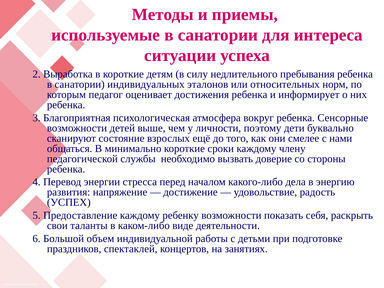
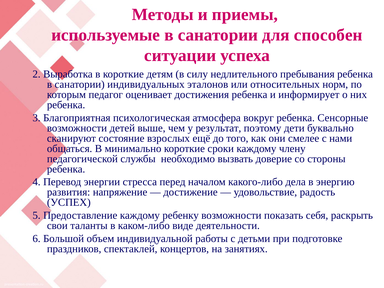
интереса: интереса -> способен
личности: личности -> результат
